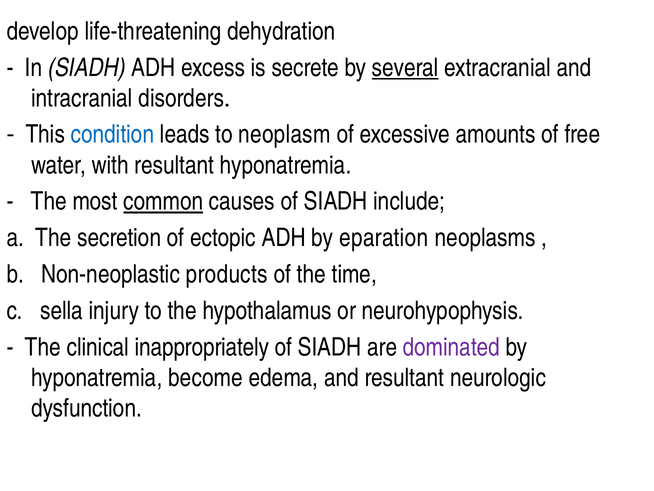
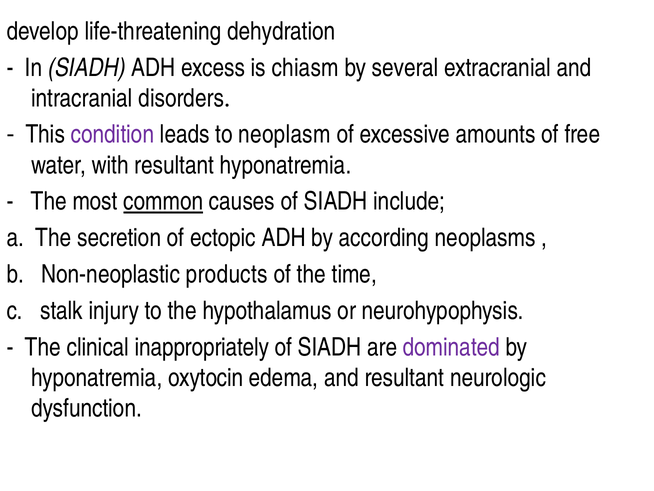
secrete: secrete -> chiasm
several underline: present -> none
condition colour: blue -> purple
eparation: eparation -> according
sella: sella -> stalk
become: become -> oxytocin
